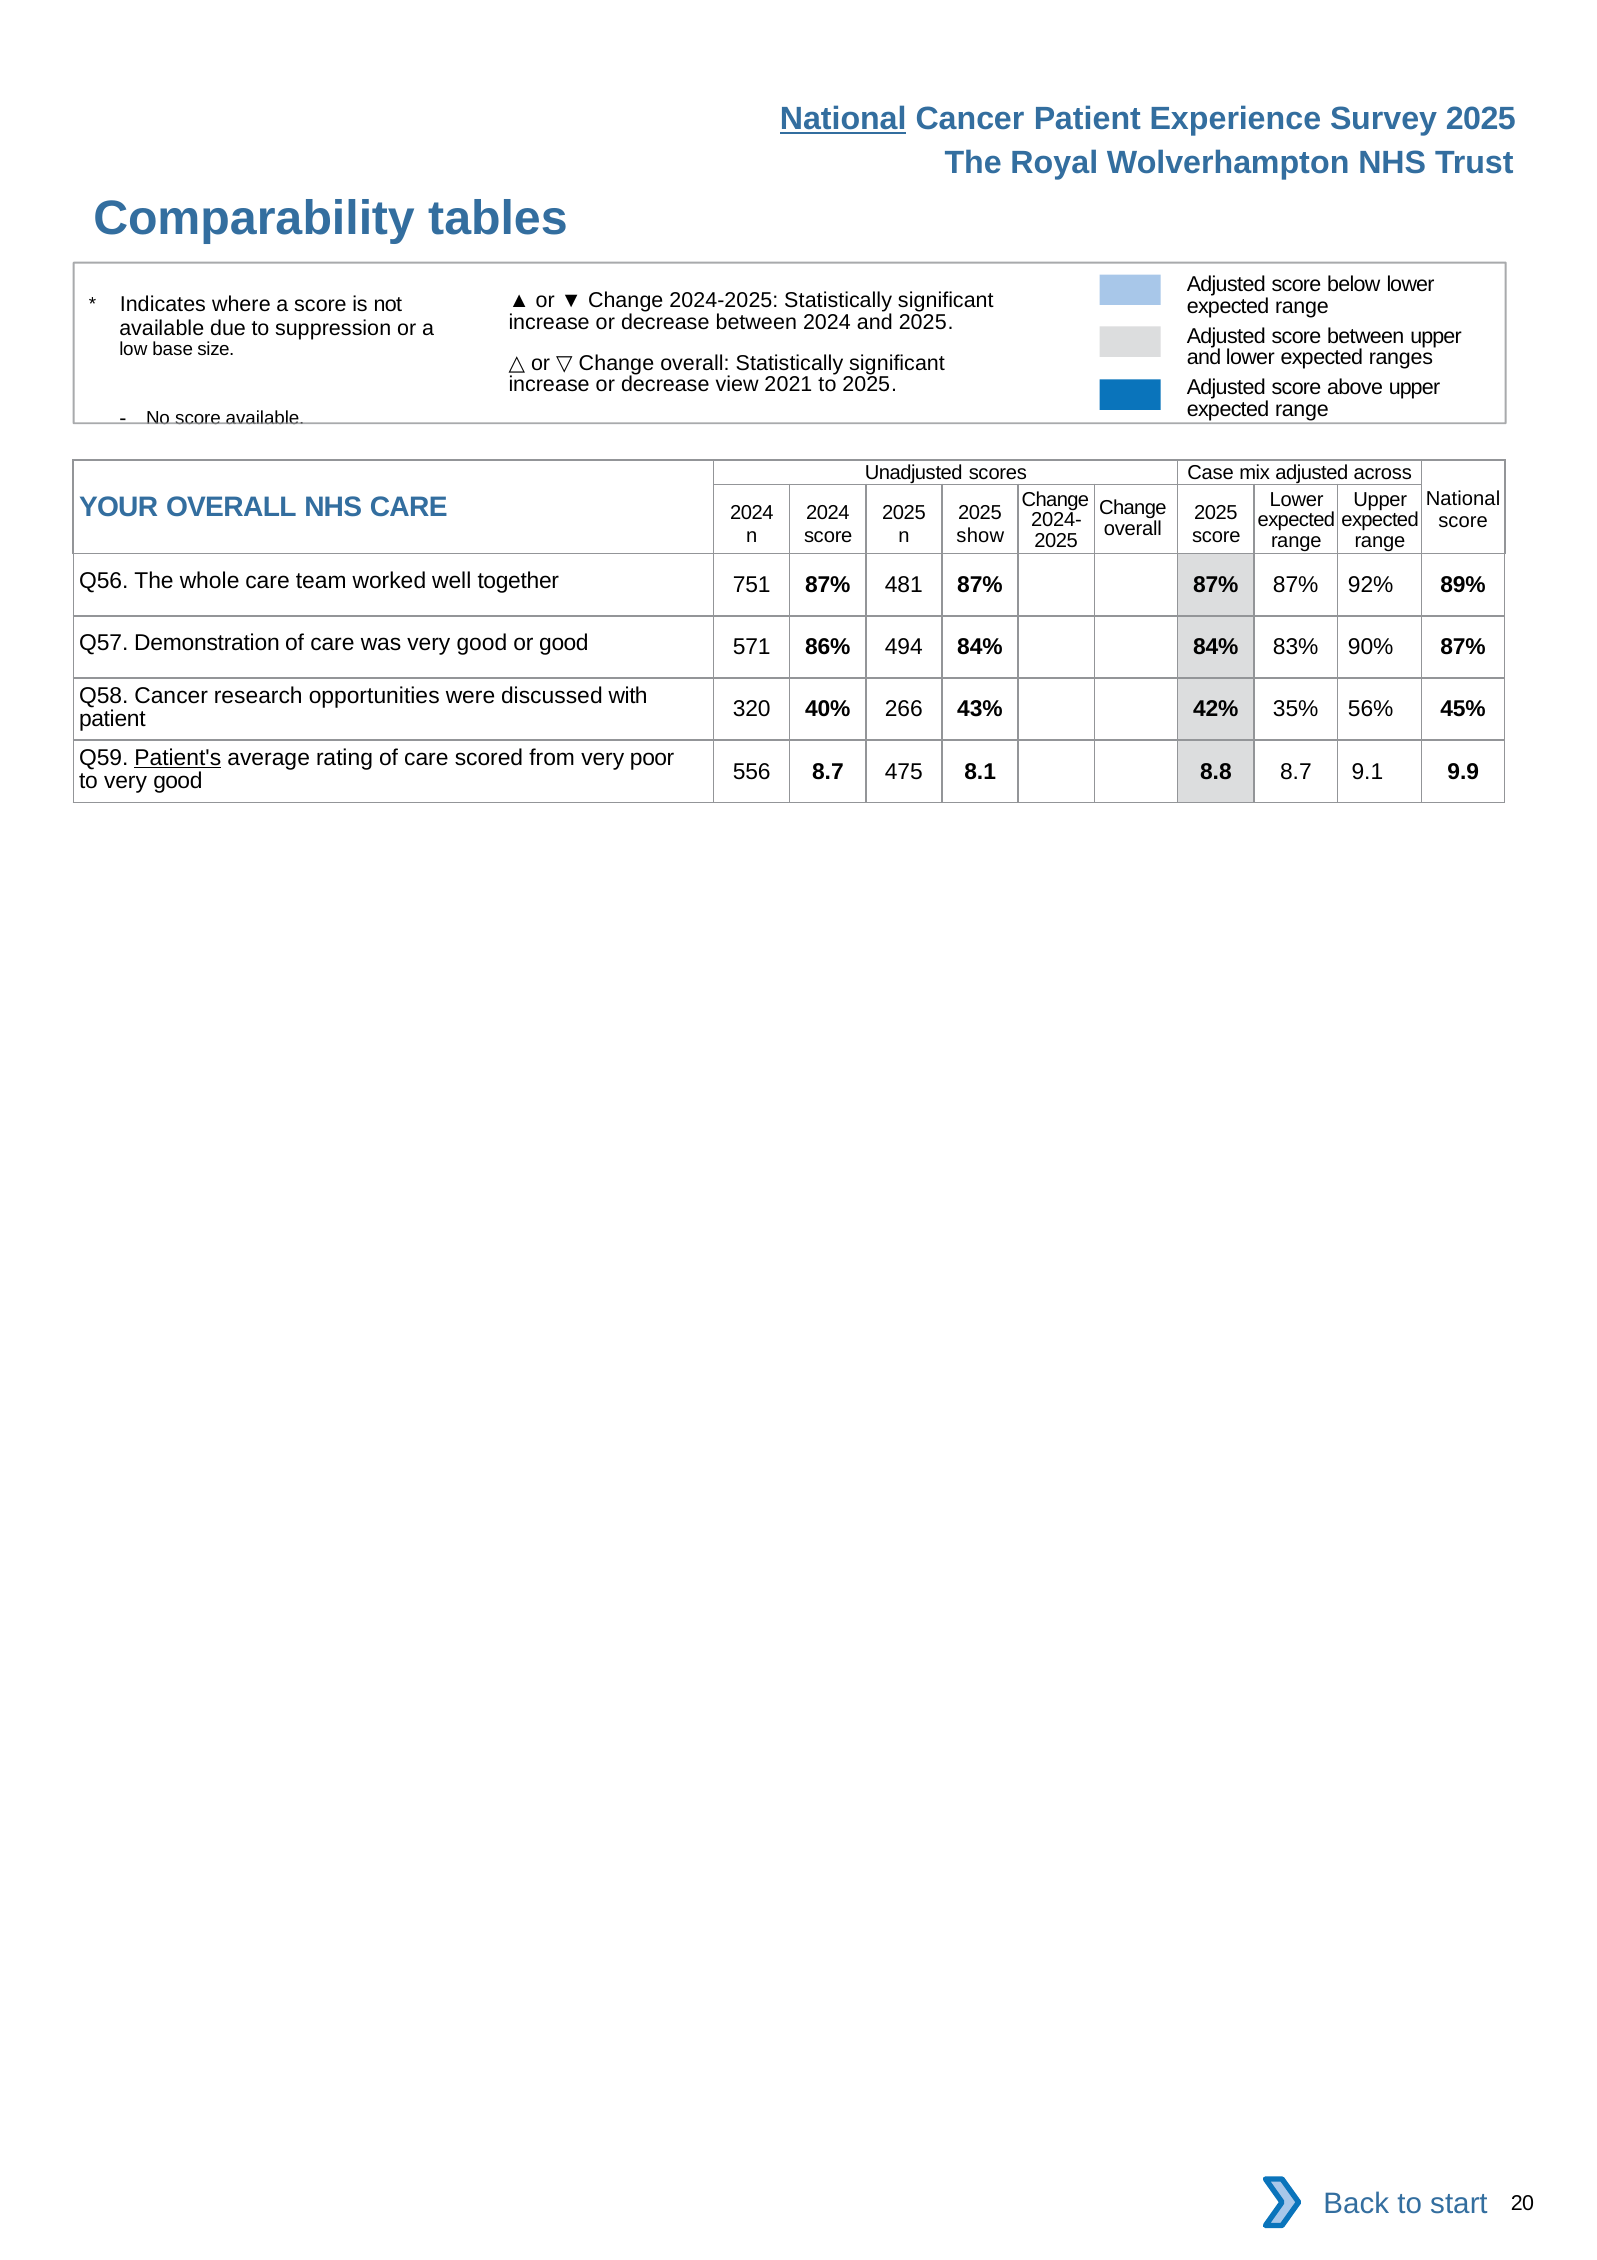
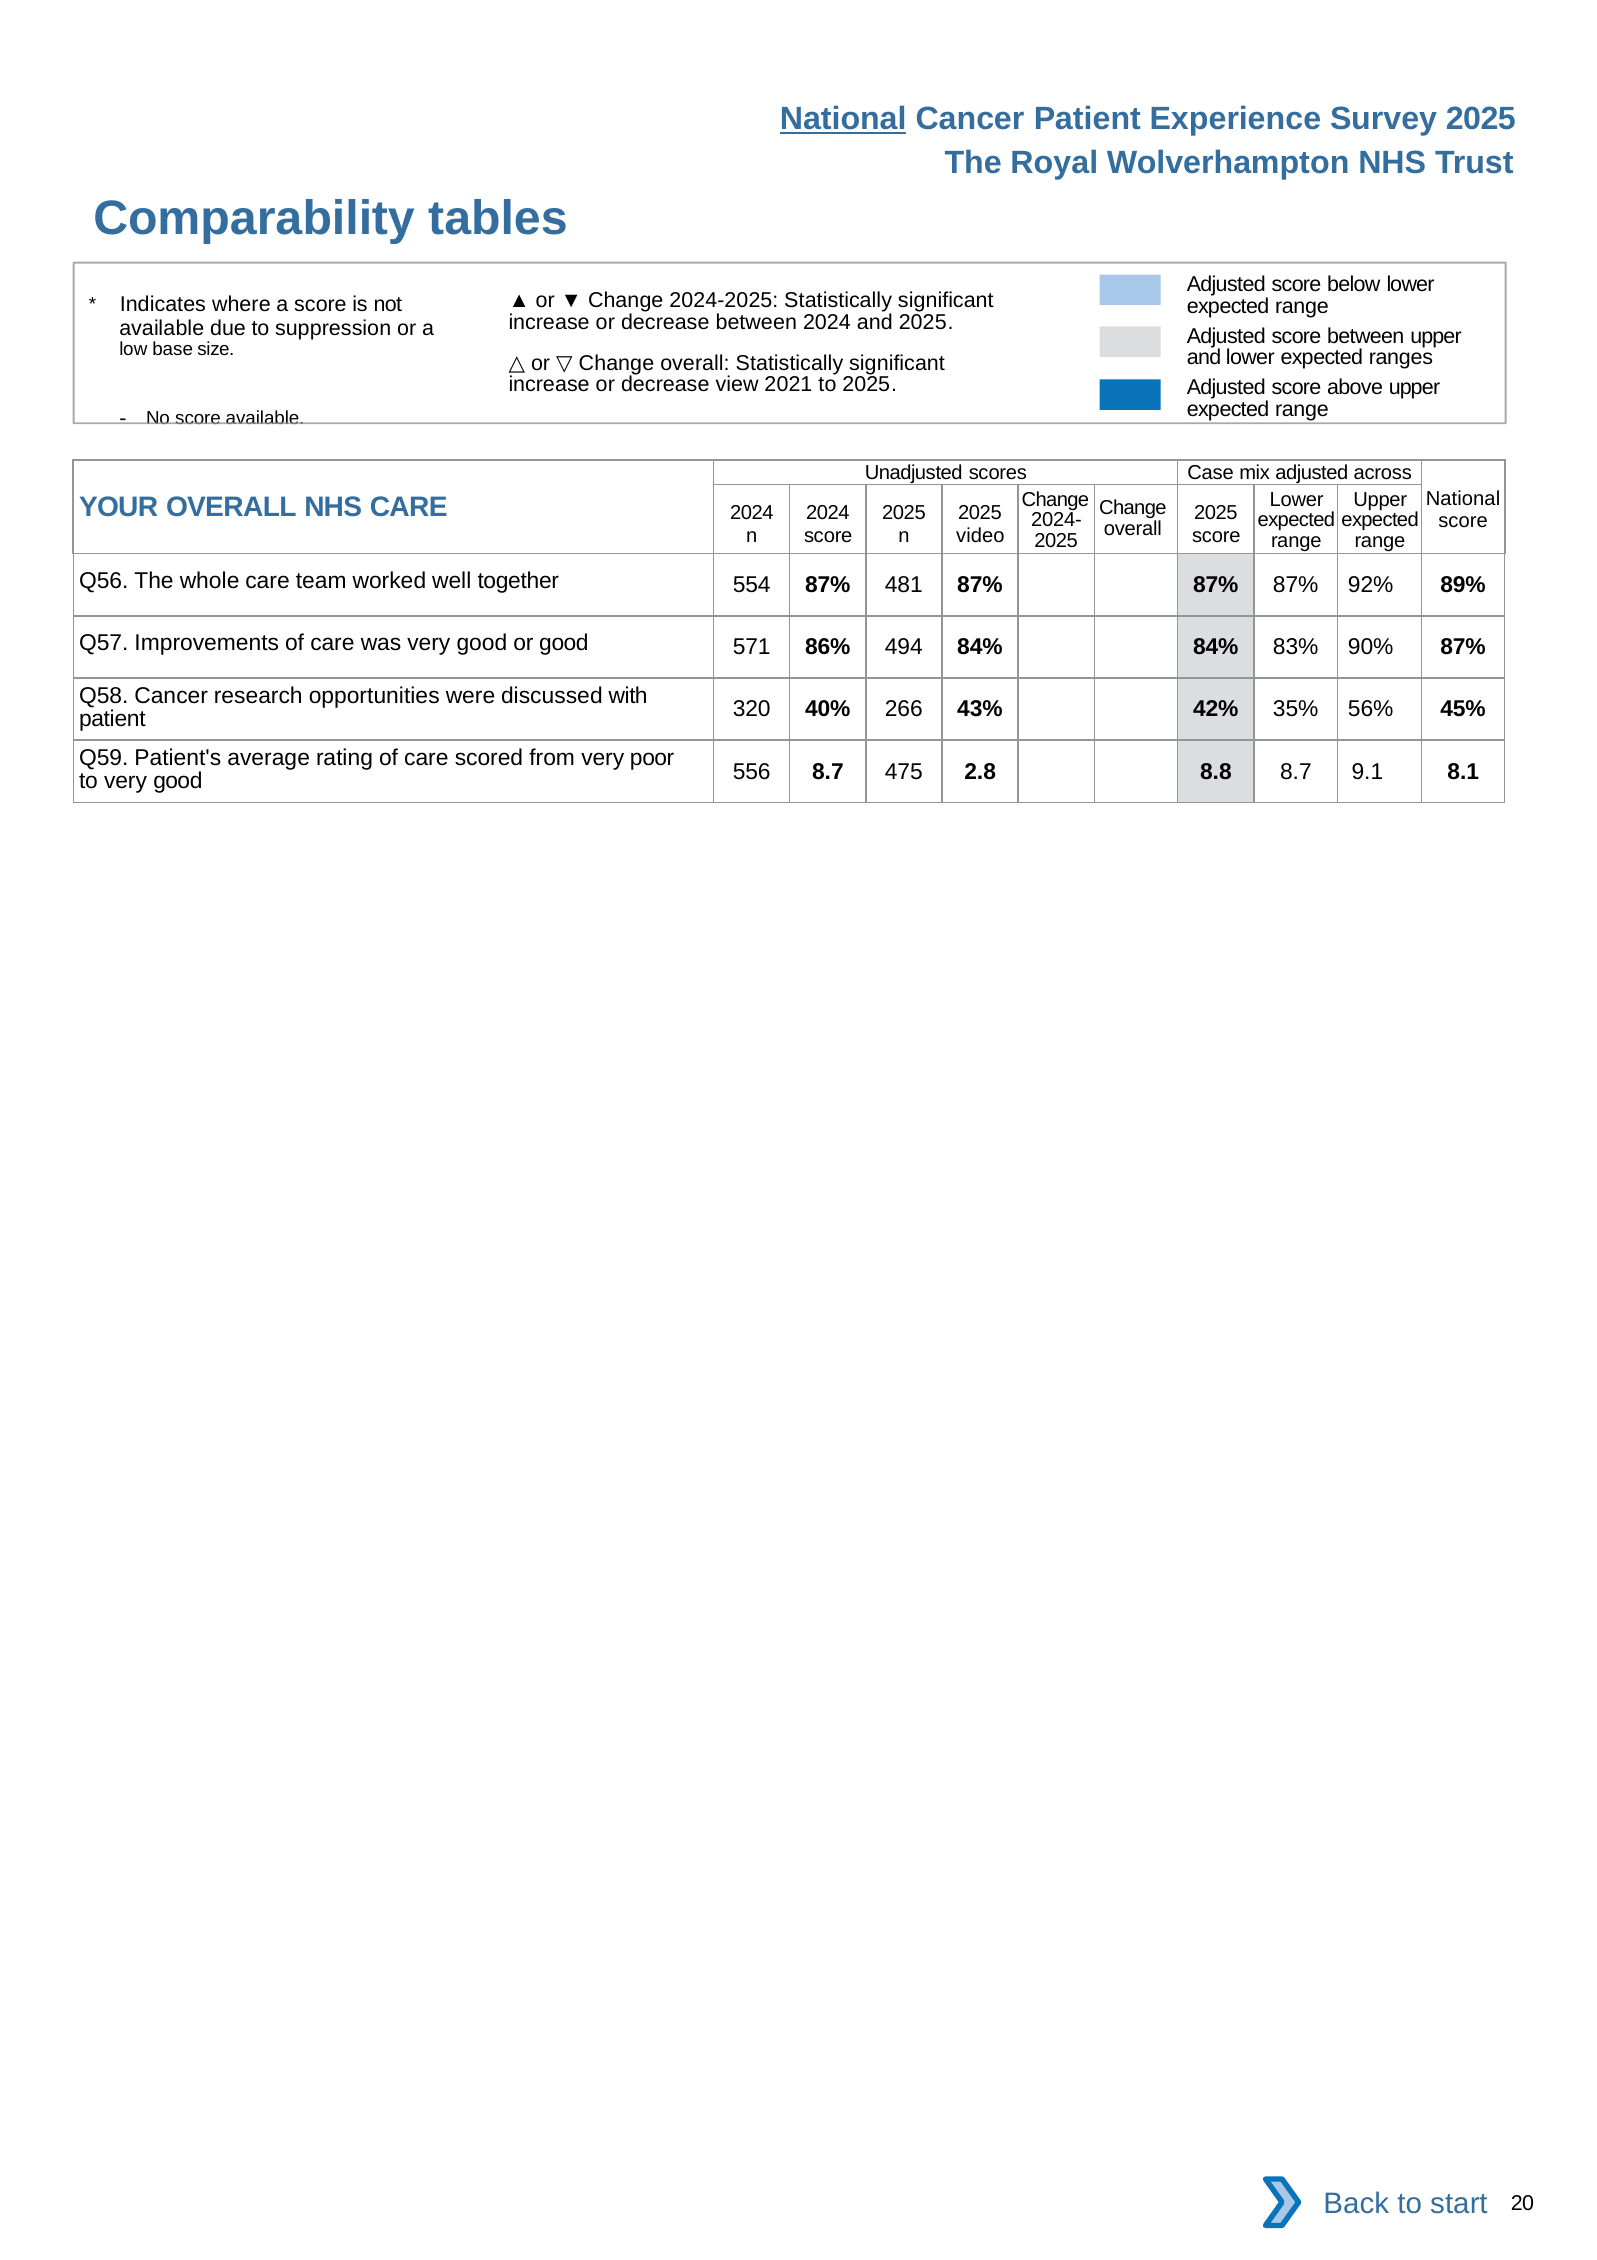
show: show -> video
751: 751 -> 554
Demonstration: Demonstration -> Improvements
Patient's underline: present -> none
8.1: 8.1 -> 2.8
9.9: 9.9 -> 8.1
